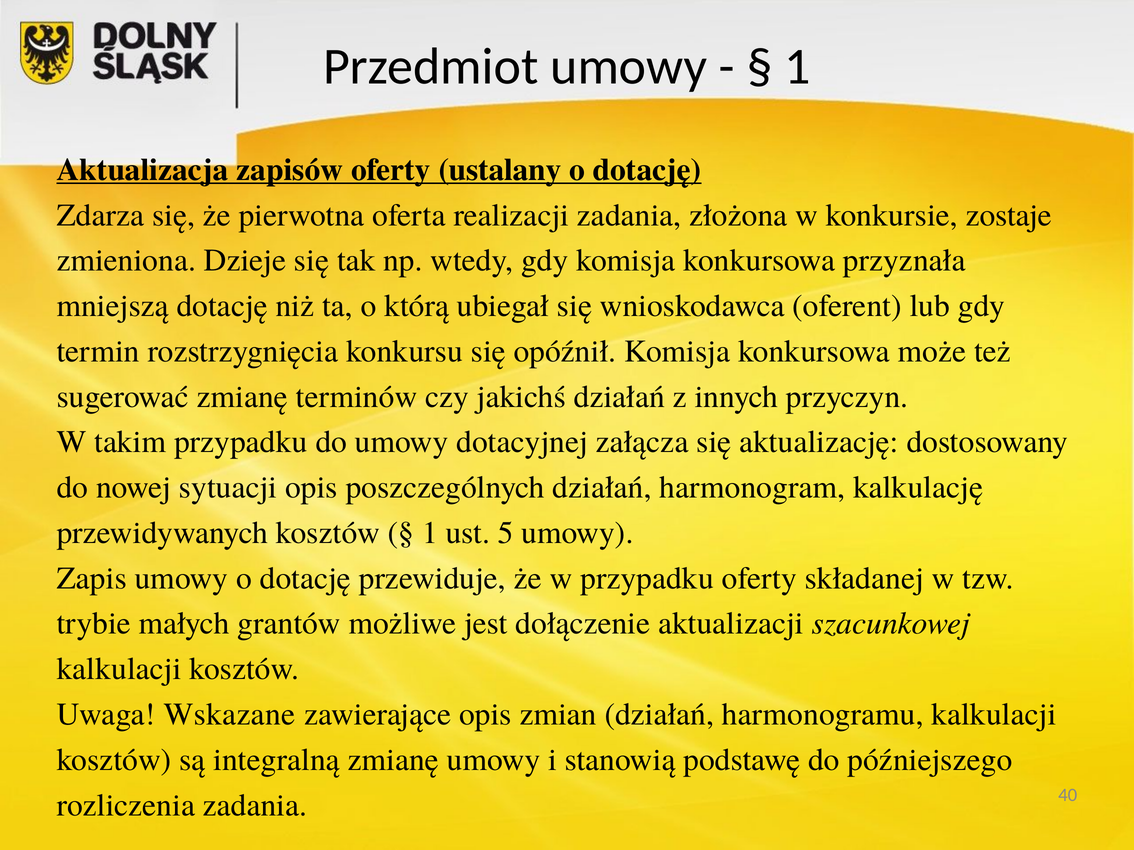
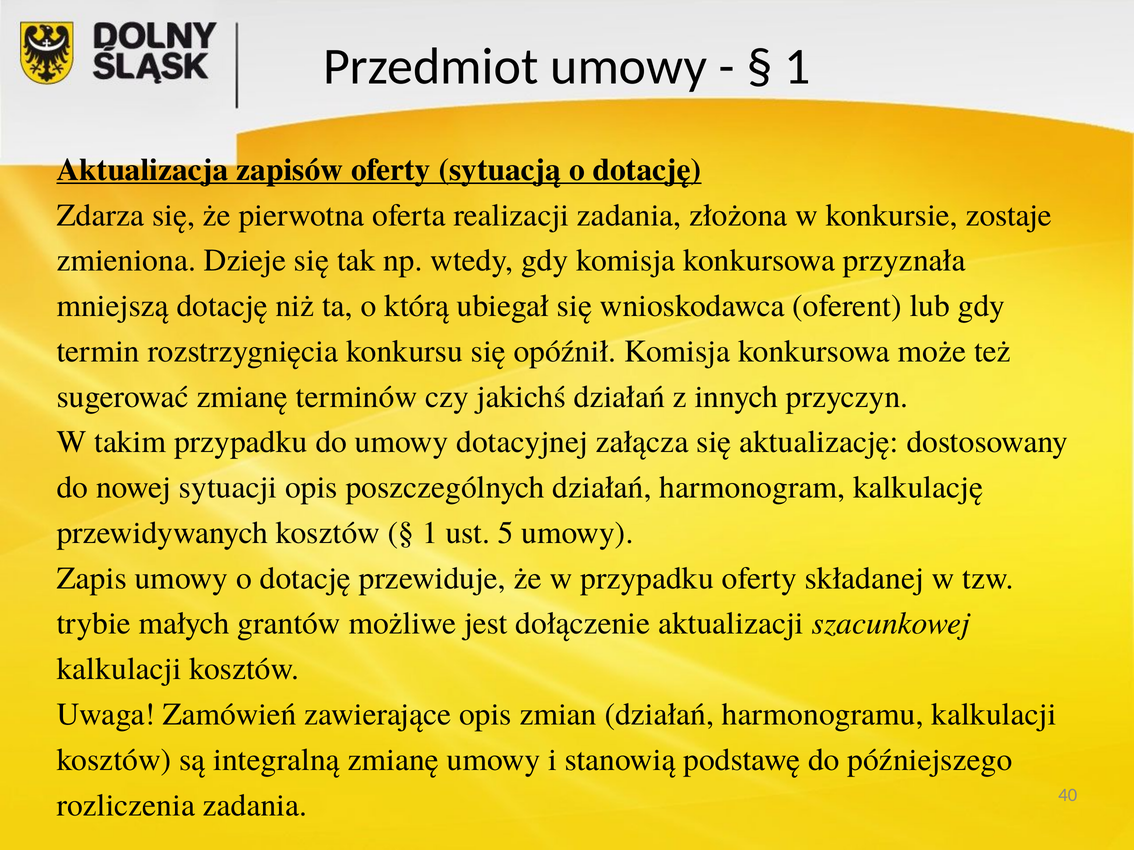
ustalany: ustalany -> sytuacją
Wskazane: Wskazane -> Zamówień
